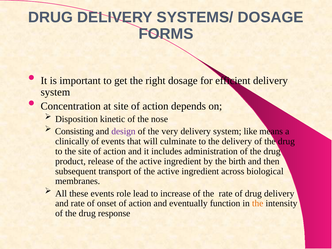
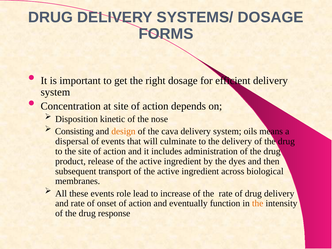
design colour: purple -> orange
very: very -> cava
like: like -> oils
clinically: clinically -> dispersal
birth: birth -> dyes
